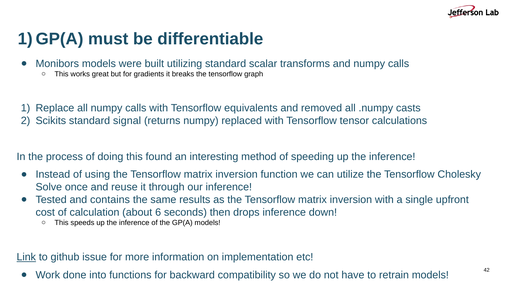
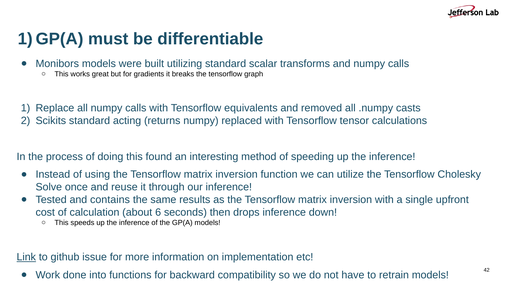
signal: signal -> acting
